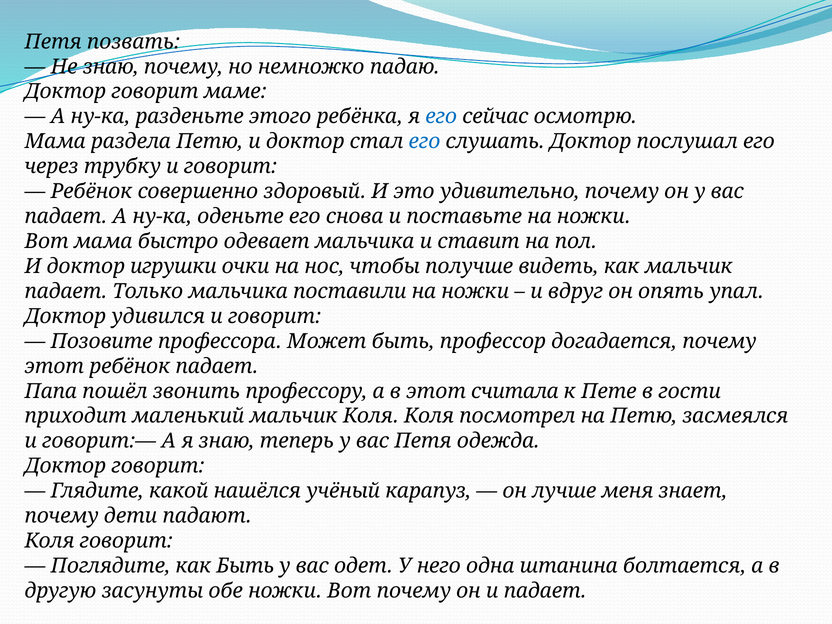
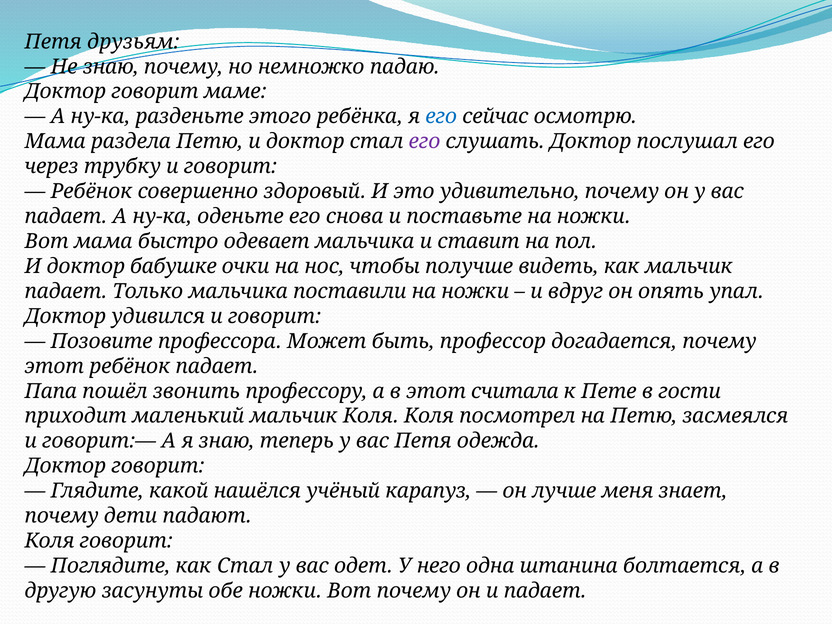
позвать: позвать -> друзьям
его at (425, 142) colour: blue -> purple
игрушки: игрушки -> бабушке
как Быть: Быть -> Стал
